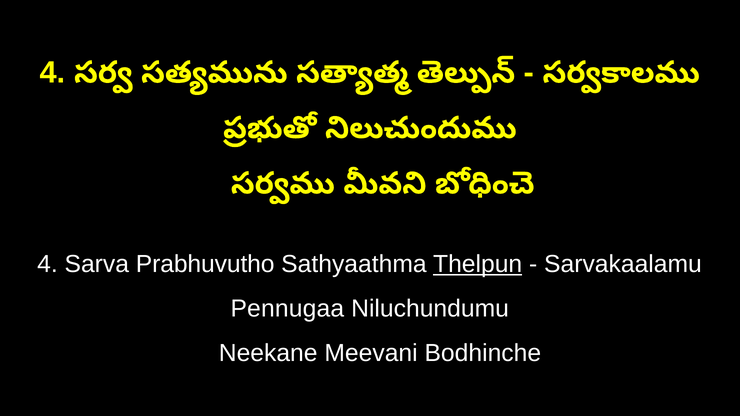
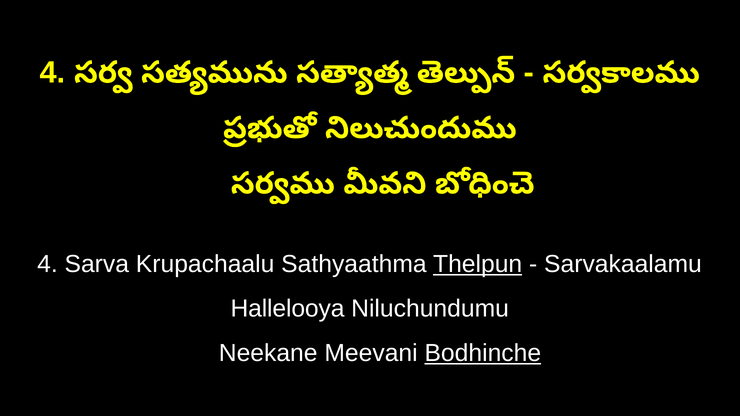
Prabhuvutho: Prabhuvutho -> Krupachaalu
Pennugaa: Pennugaa -> Hallelooya
Bodhinche underline: none -> present
